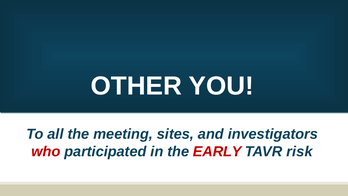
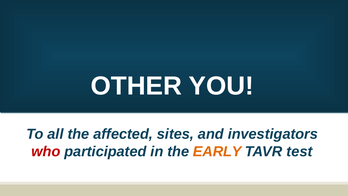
meeting: meeting -> affected
EARLY colour: red -> orange
risk: risk -> test
